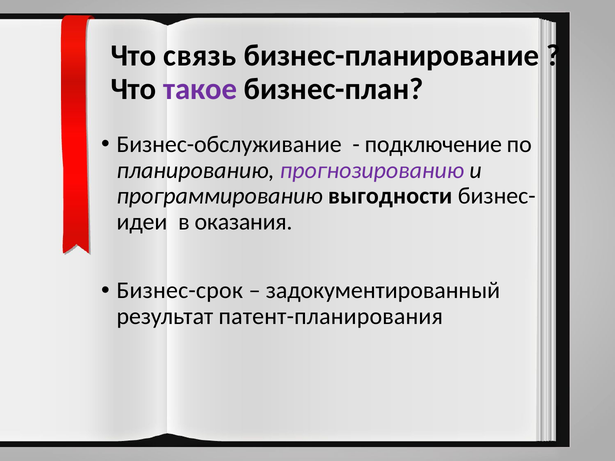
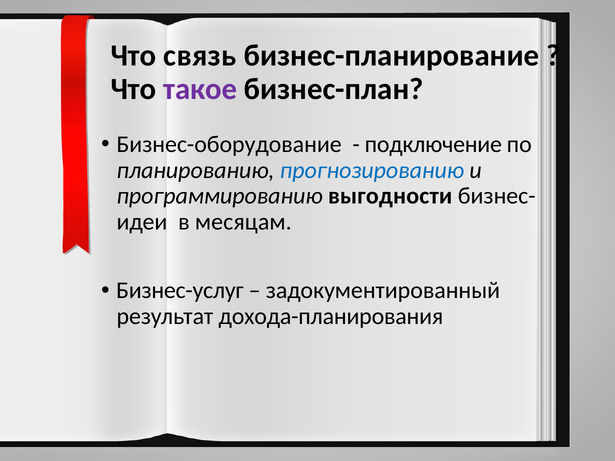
Бизнес-обслуживание: Бизнес-обслуживание -> Бизнес-оборудование
прогнозированию colour: purple -> blue
оказания: оказания -> месяцам
Бизнес-срок: Бизнес-срок -> Бизнес-услуг
патент-планирования: патент-планирования -> дохода-планирования
